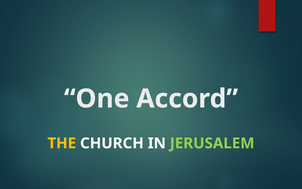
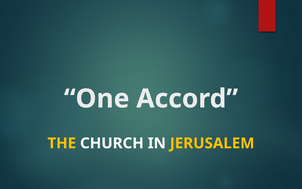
JERUSALEM colour: light green -> yellow
